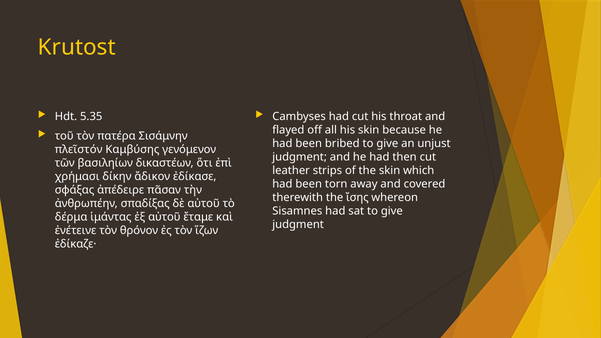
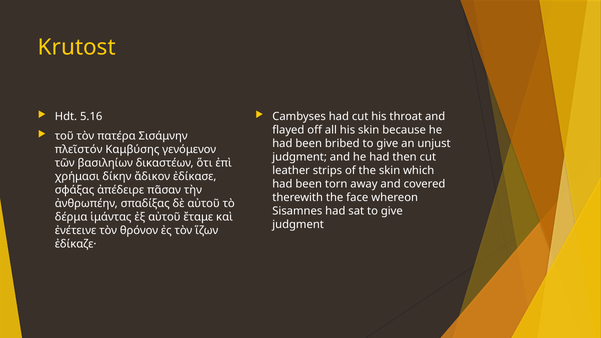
5.35: 5.35 -> 5.16
ἴσης: ἴσης -> face
